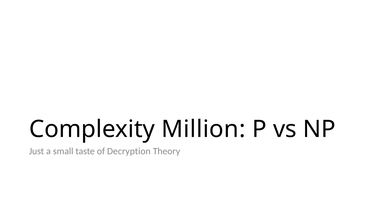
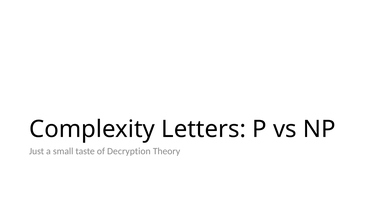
Million: Million -> Letters
